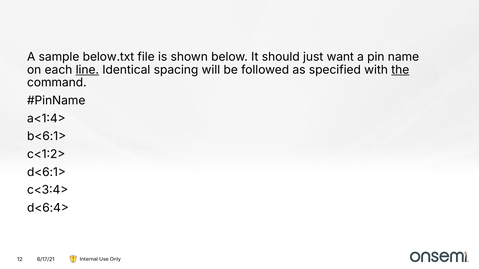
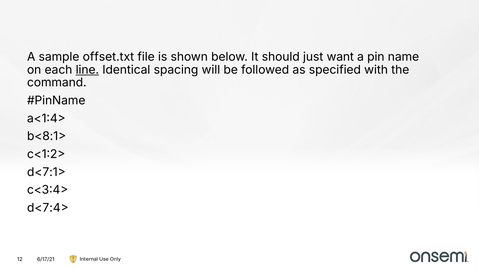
below.txt: below.txt -> offset.txt
the underline: present -> none
b<6:1>: b<6:1> -> b<8:1>
d<6:1>: d<6:1> -> d<7:1>
d<6:4>: d<6:4> -> d<7:4>
